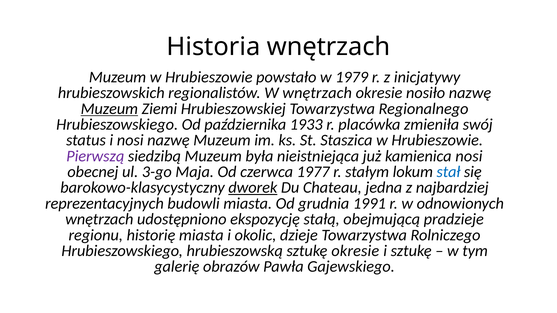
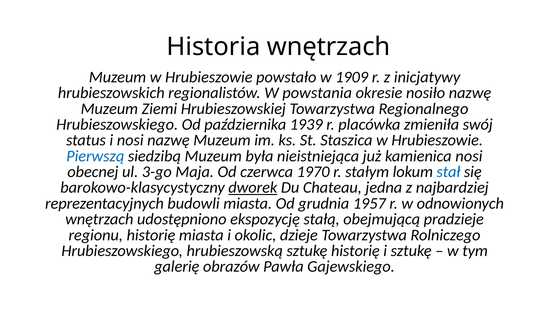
1979: 1979 -> 1909
W wnętrzach: wnętrzach -> powstania
Muzeum at (109, 109) underline: present -> none
1933: 1933 -> 1939
Pierwszą colour: purple -> blue
1977: 1977 -> 1970
1991: 1991 -> 1957
sztukę okresie: okresie -> historię
